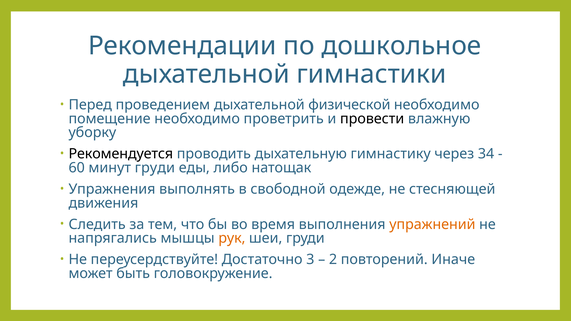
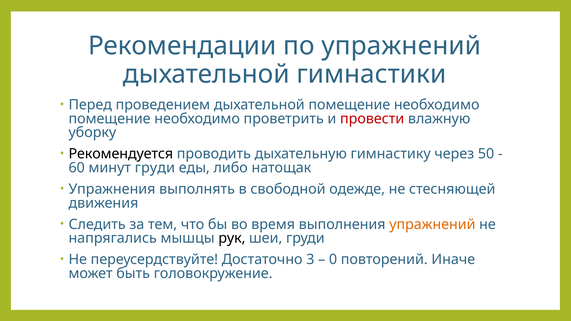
по дошкольное: дошкольное -> упражнений
дыхательной физической: физической -> помещение
провести colour: black -> red
34: 34 -> 50
рук colour: orange -> black
2: 2 -> 0
